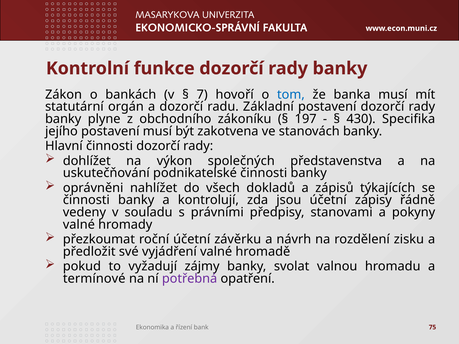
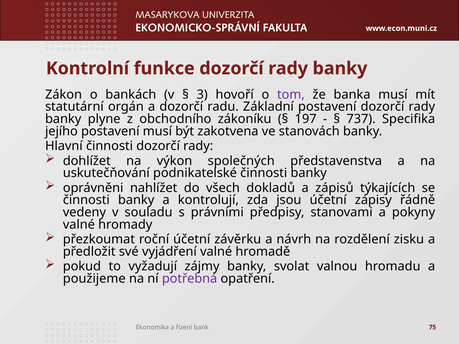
7: 7 -> 3
tom colour: blue -> purple
430: 430 -> 737
termínové: termínové -> použijeme
